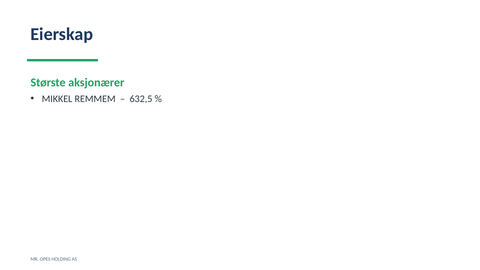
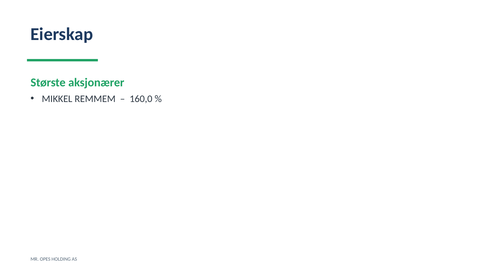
632,5: 632,5 -> 160,0
